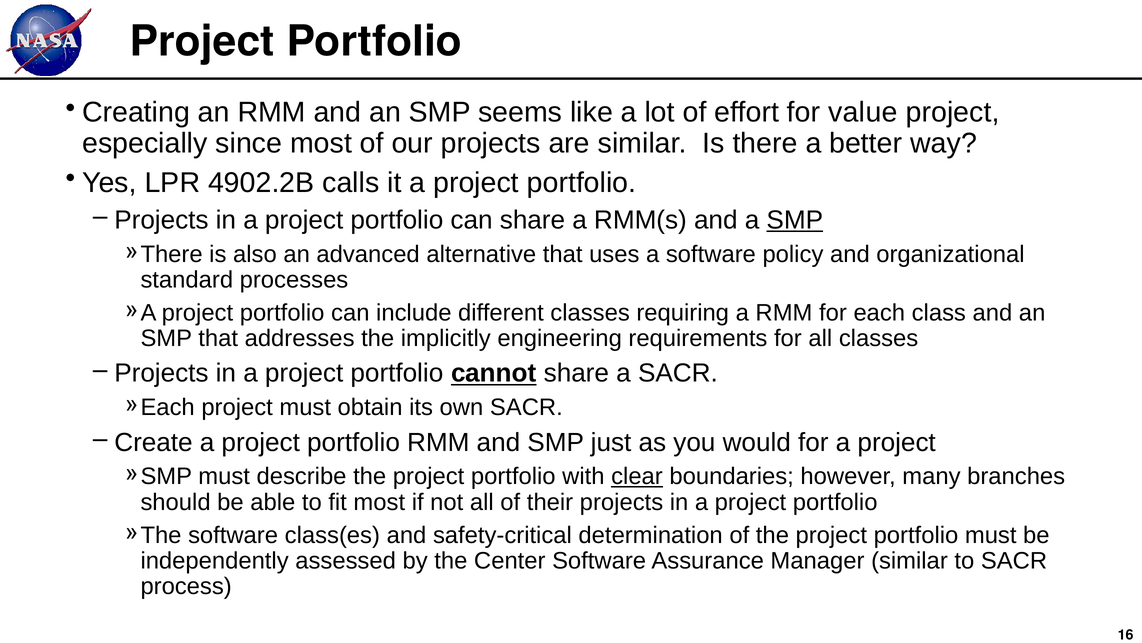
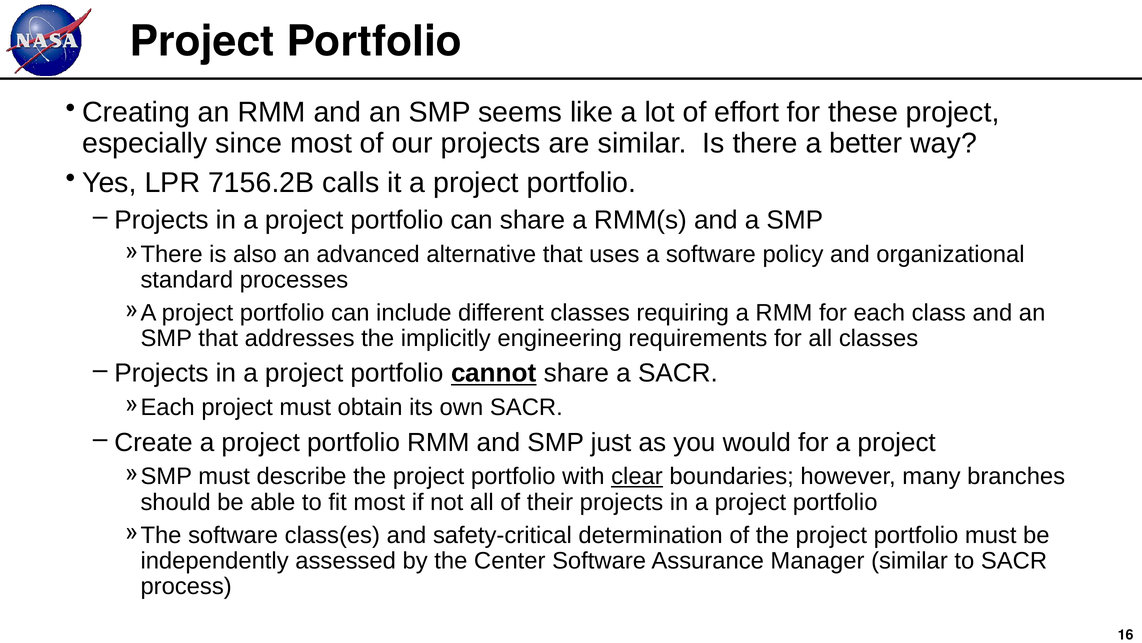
value: value -> these
4902.2B: 4902.2B -> 7156.2B
SMP at (795, 220) underline: present -> none
